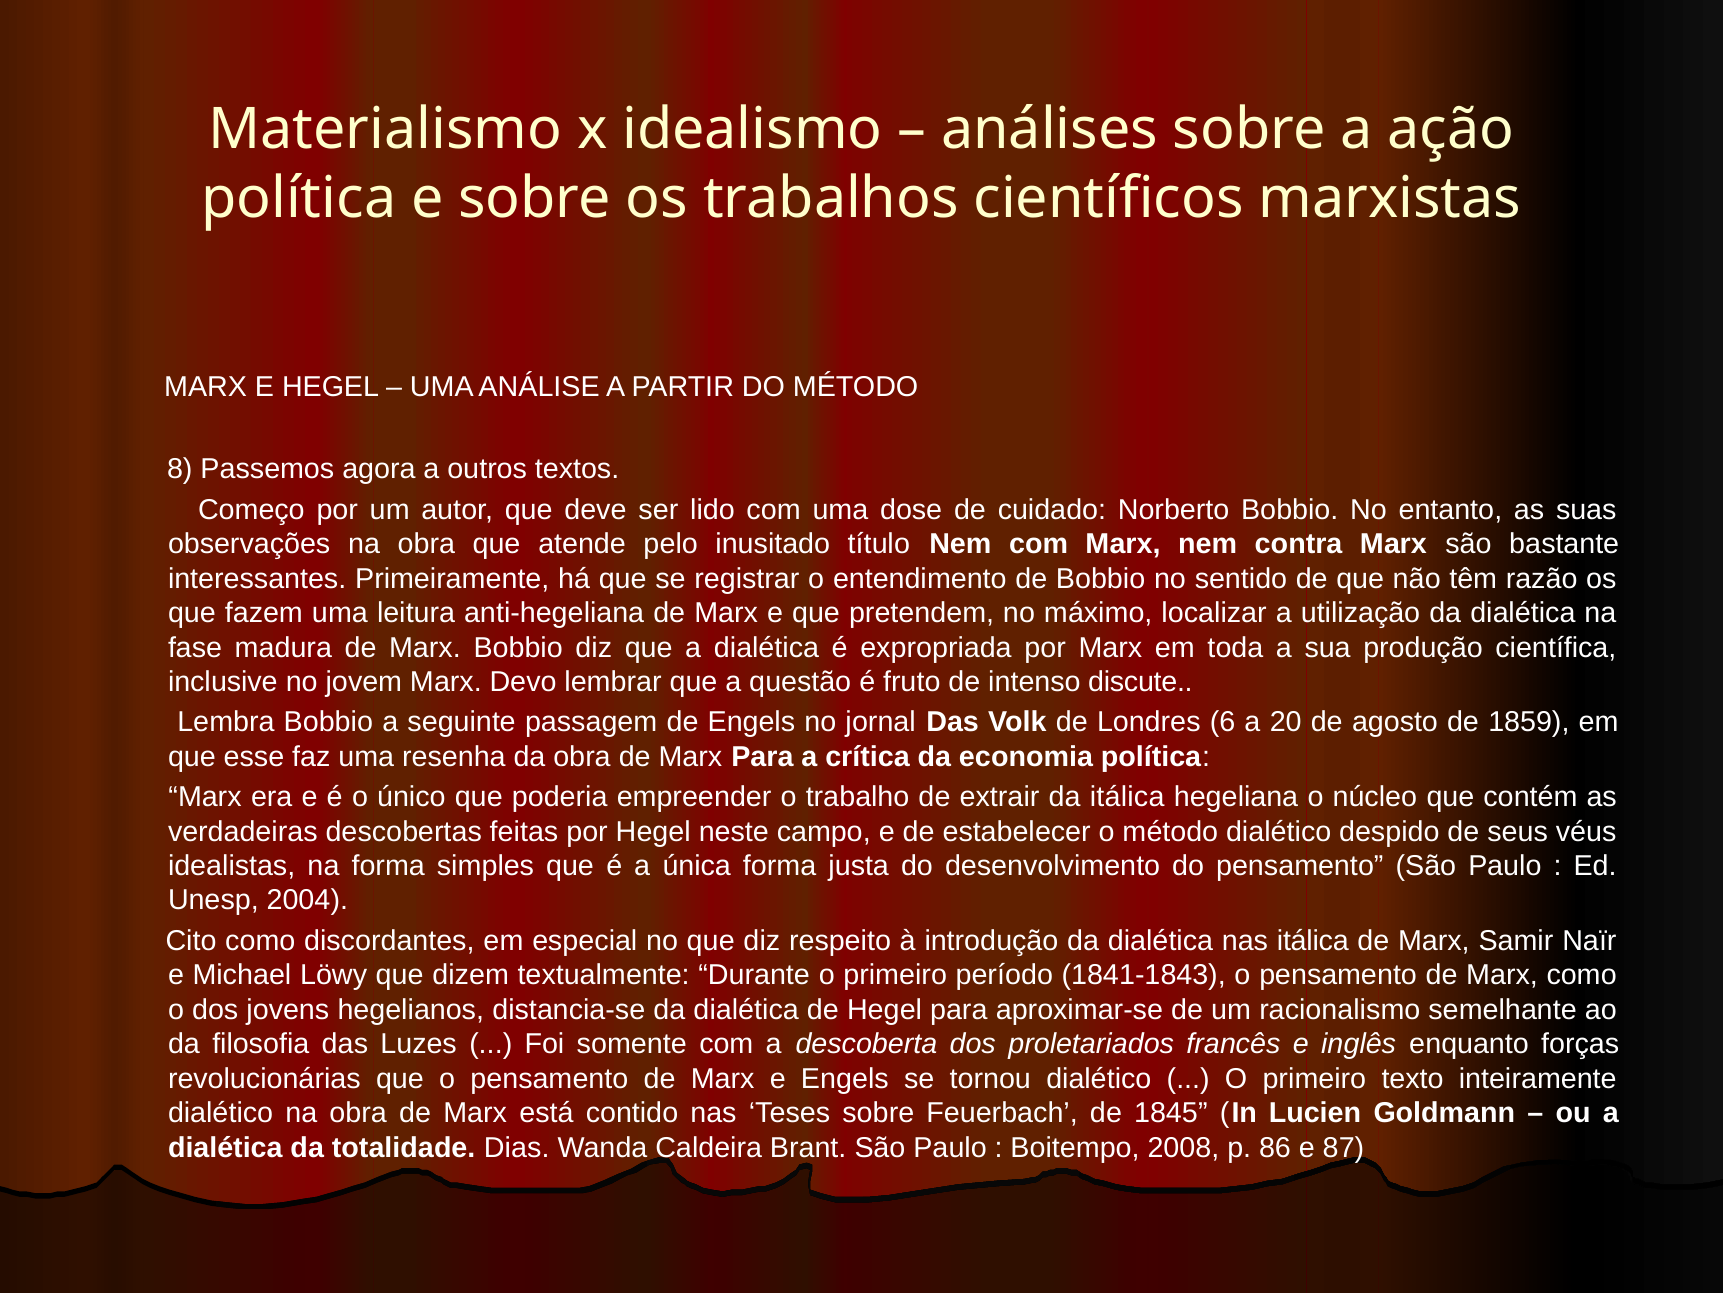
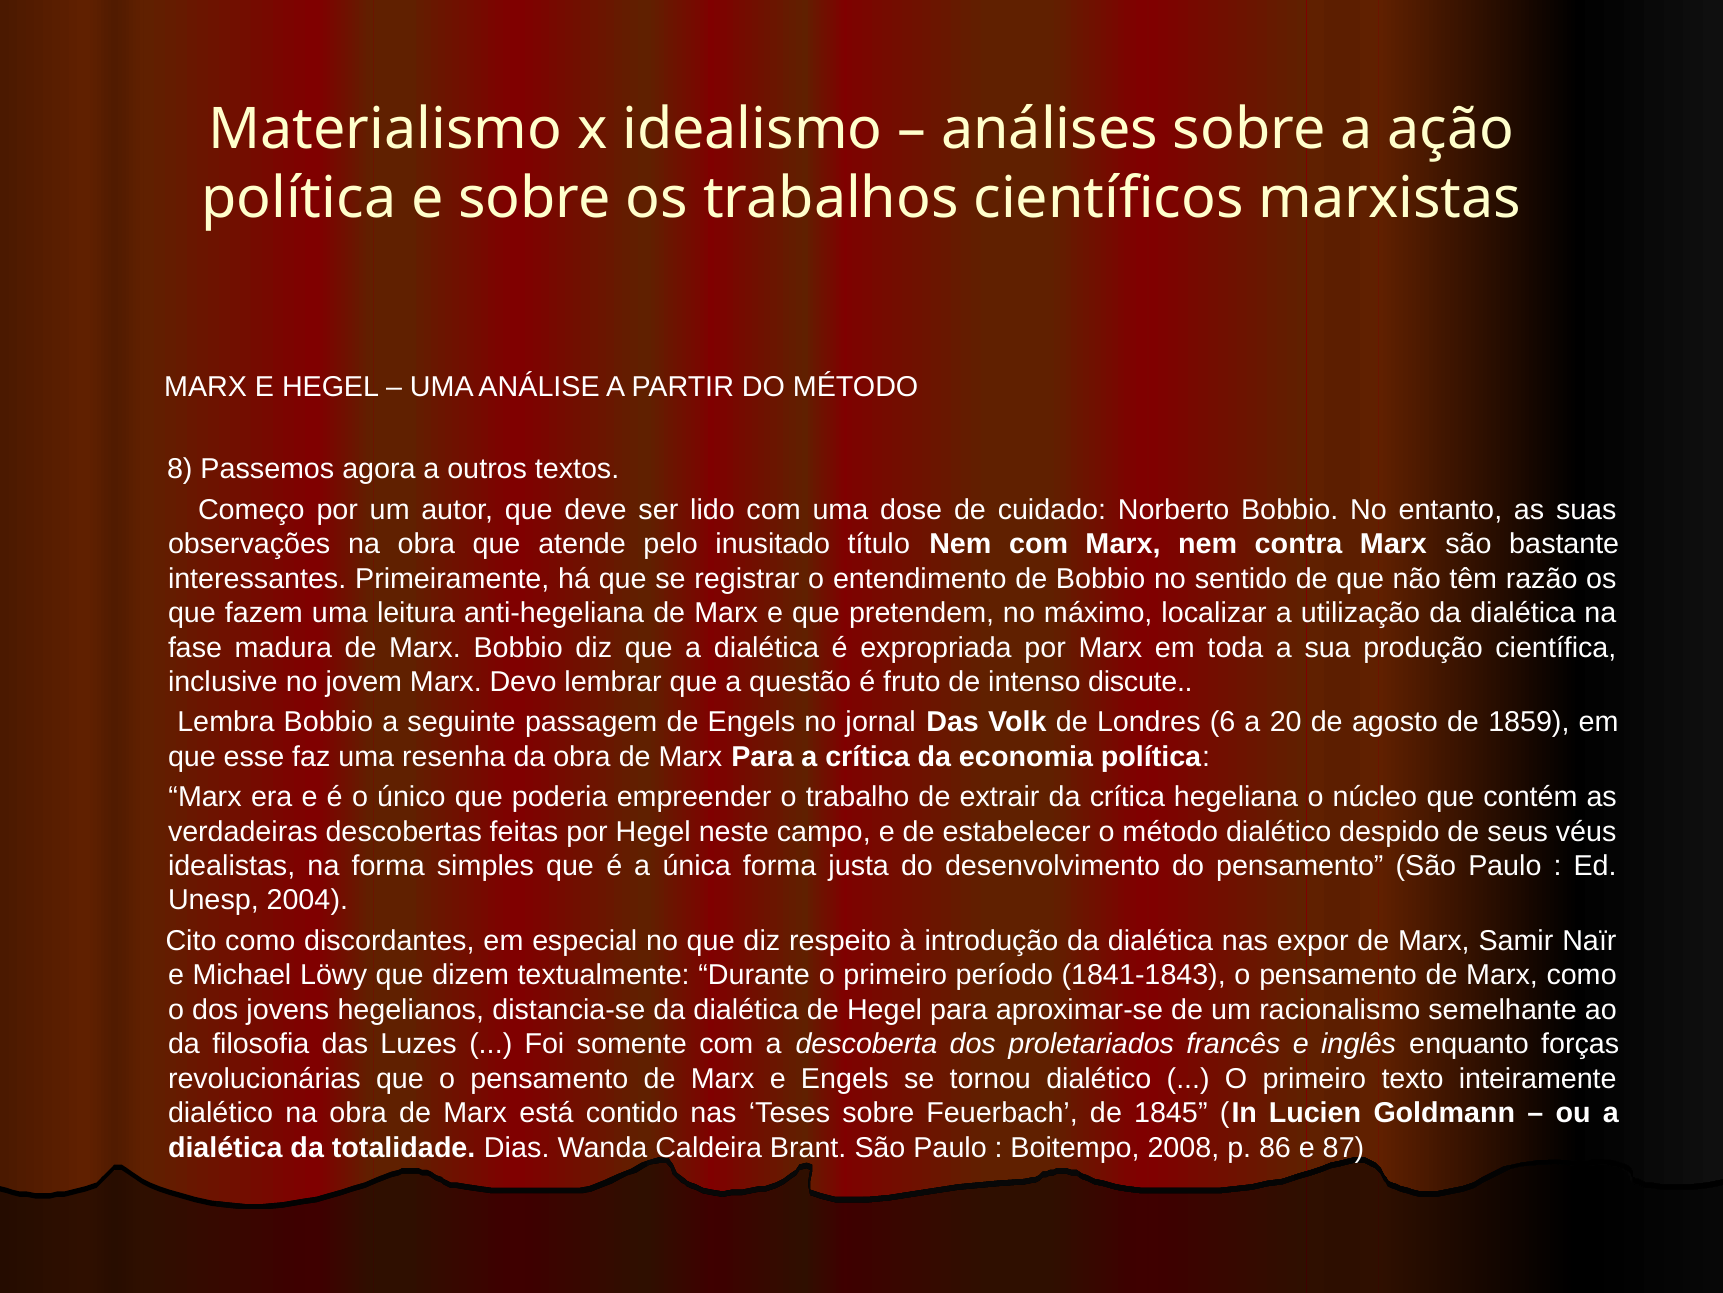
da itálica: itálica -> crítica
nas itálica: itálica -> expor
